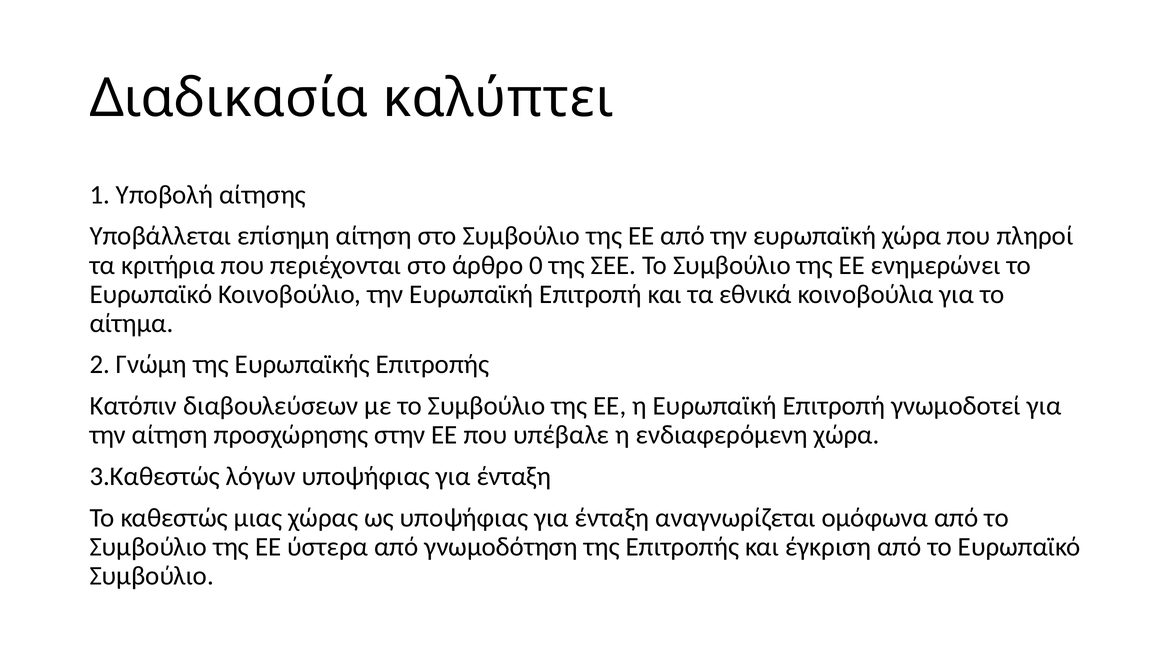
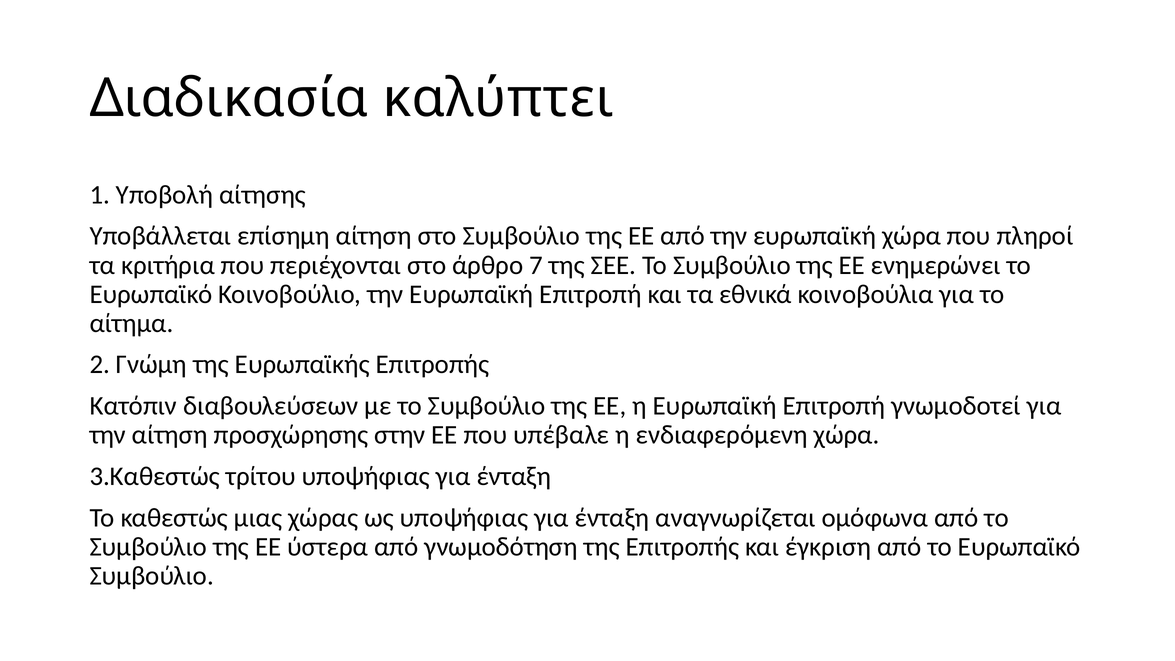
0: 0 -> 7
λόγων: λόγων -> τρίτου
